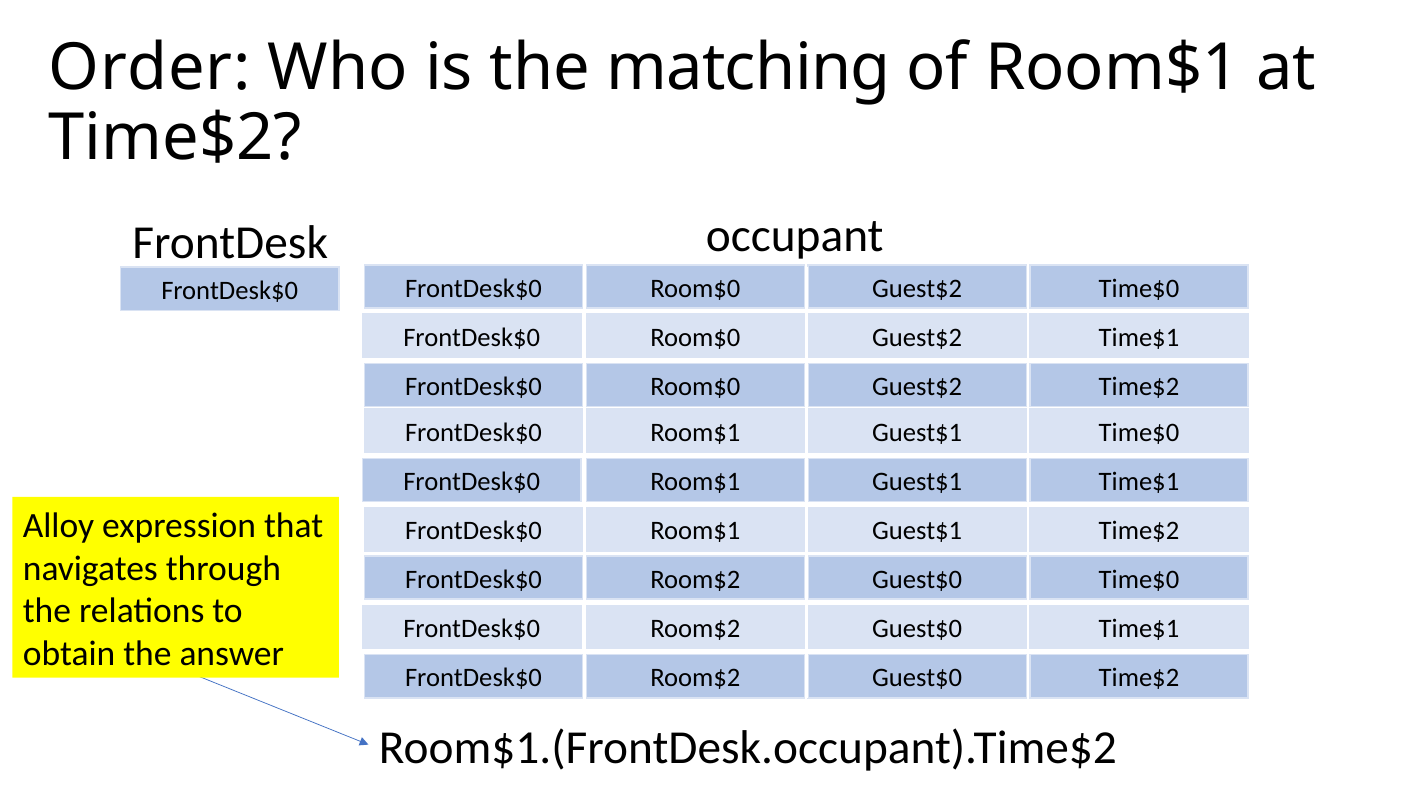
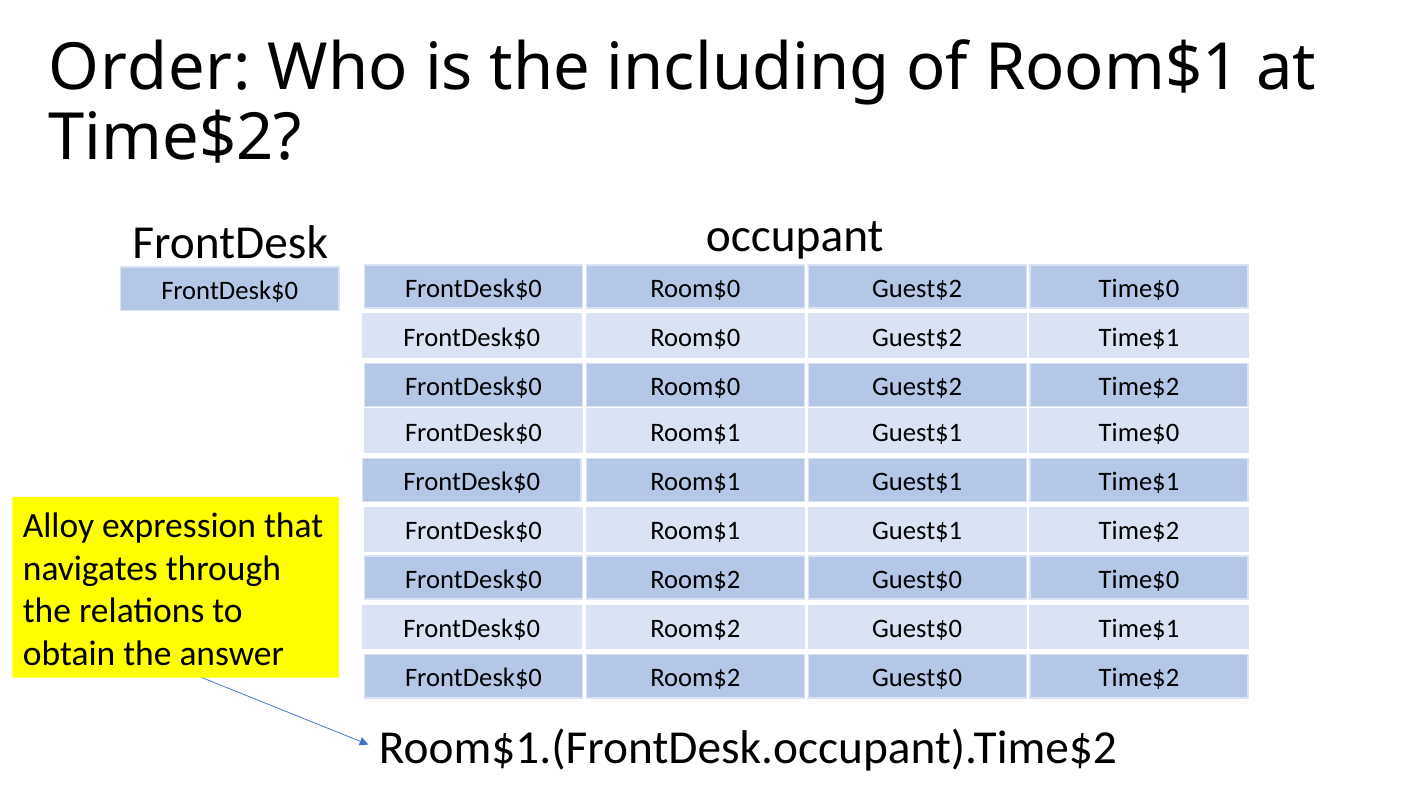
matching: matching -> including
